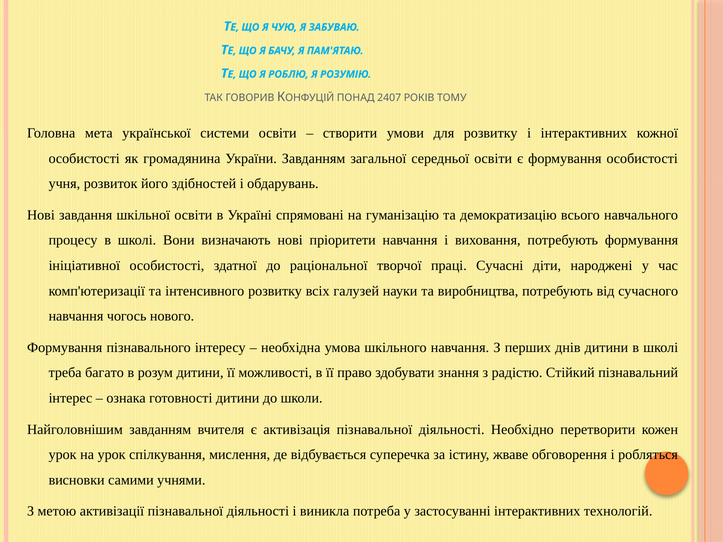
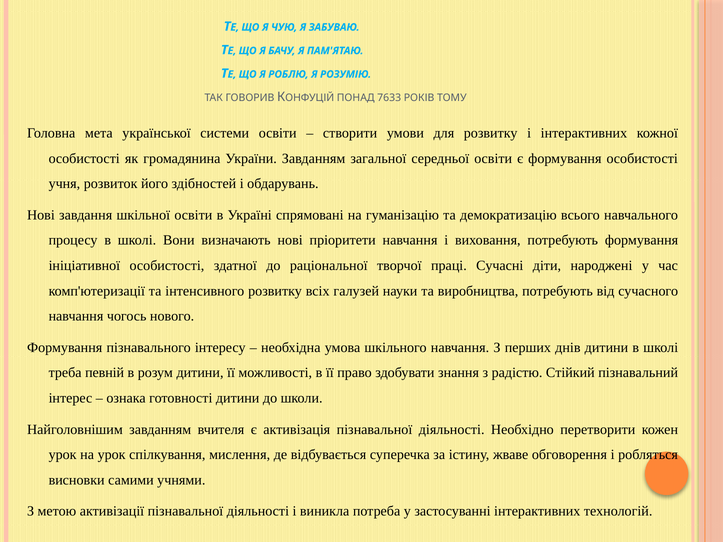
2407: 2407 -> 7633
багато: багато -> певній
